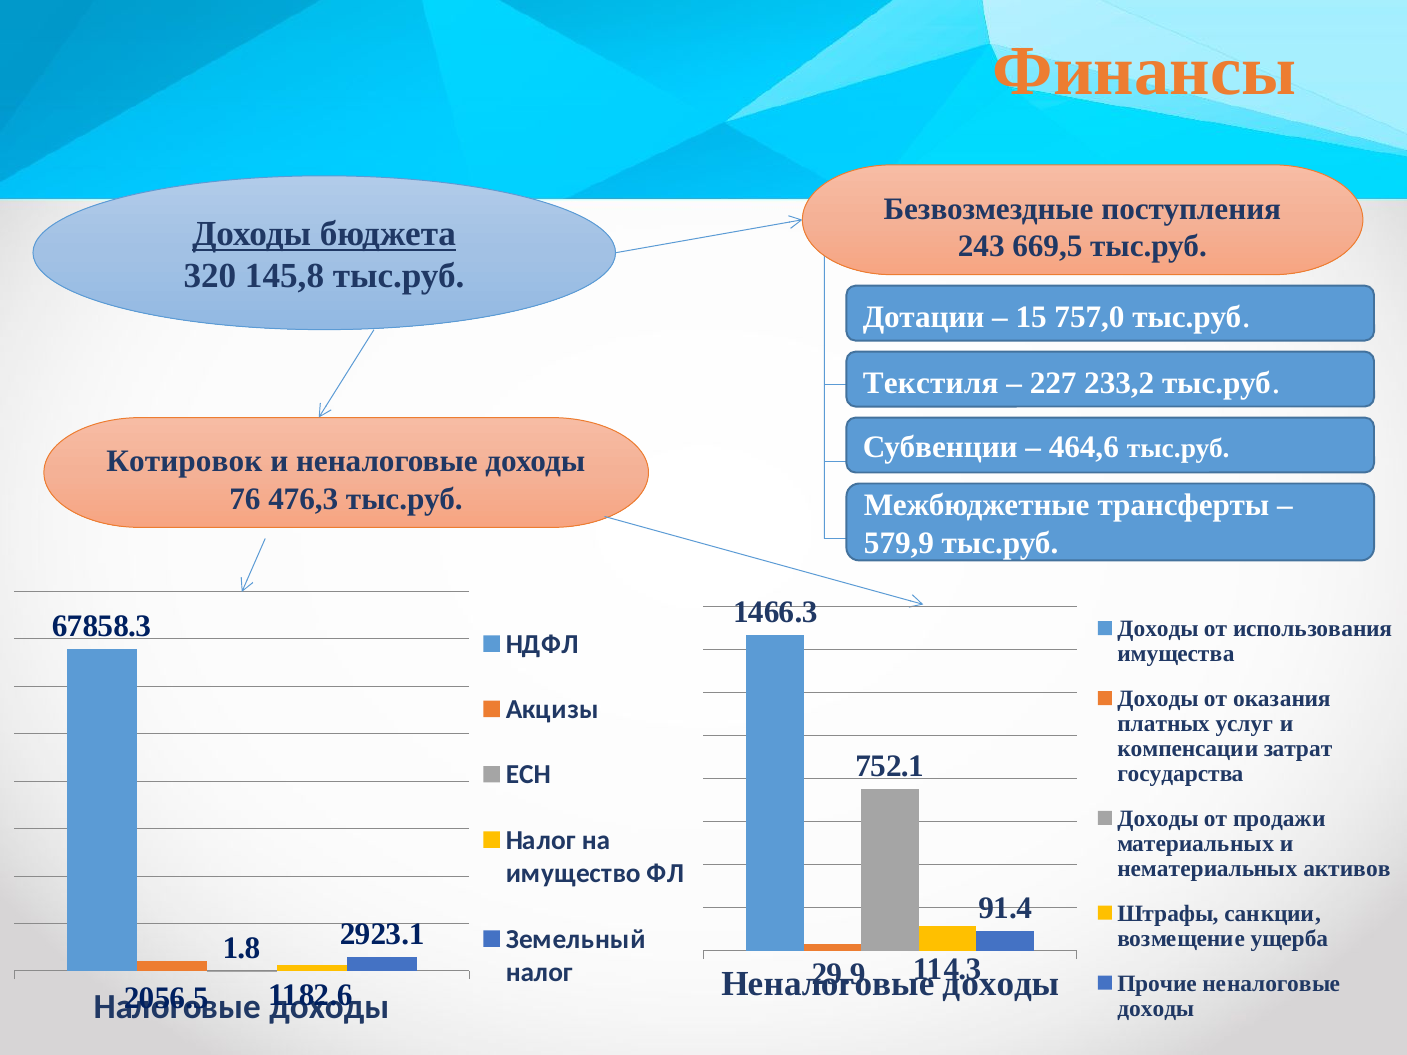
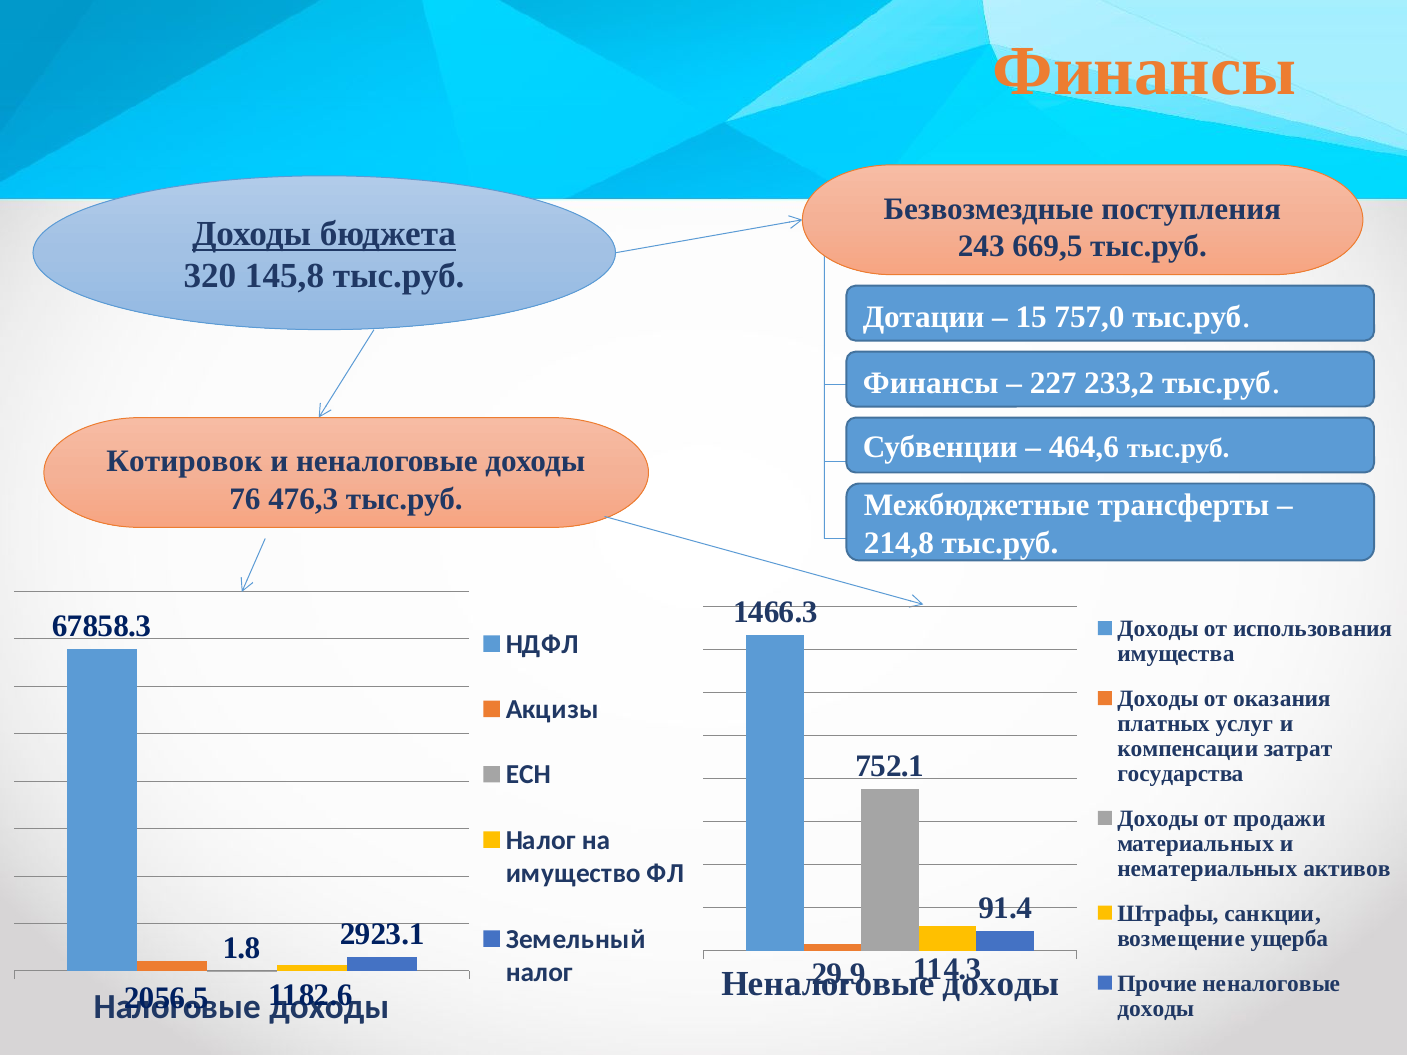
Текстиля at (931, 383): Текстиля -> Финансы
579,9: 579,9 -> 214,8
